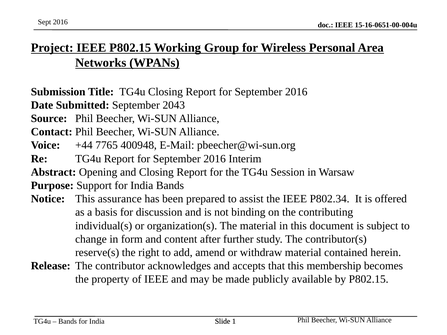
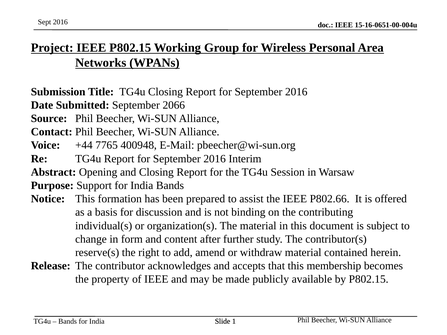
2043: 2043 -> 2066
assurance: assurance -> formation
P802.34: P802.34 -> P802.66
